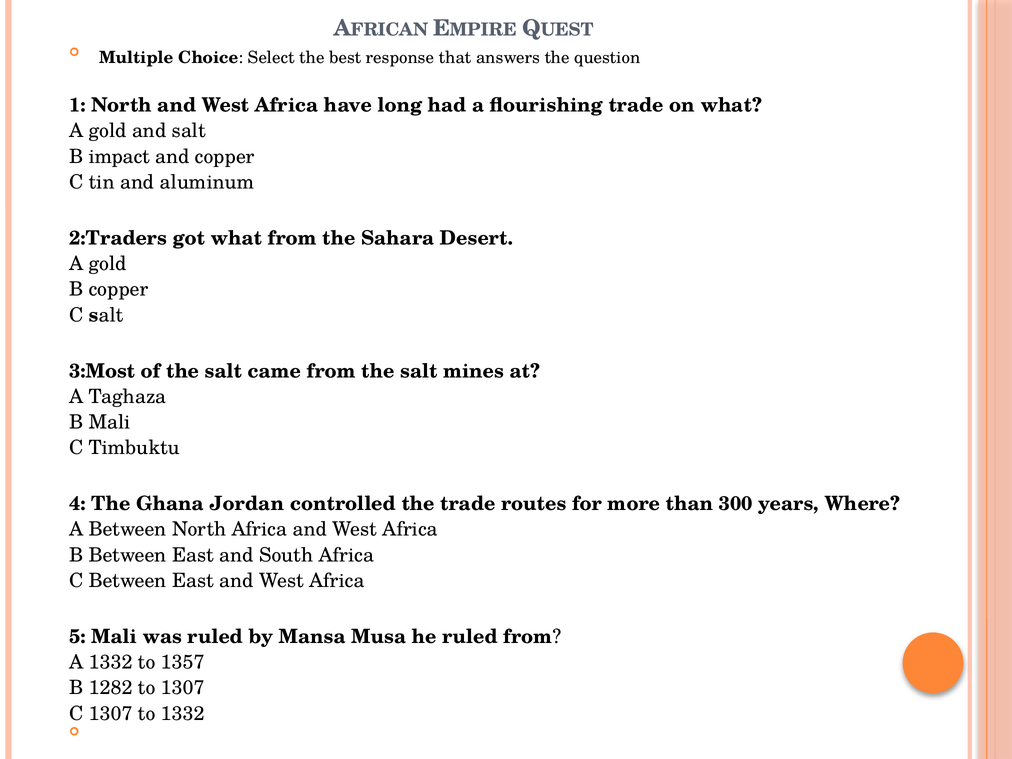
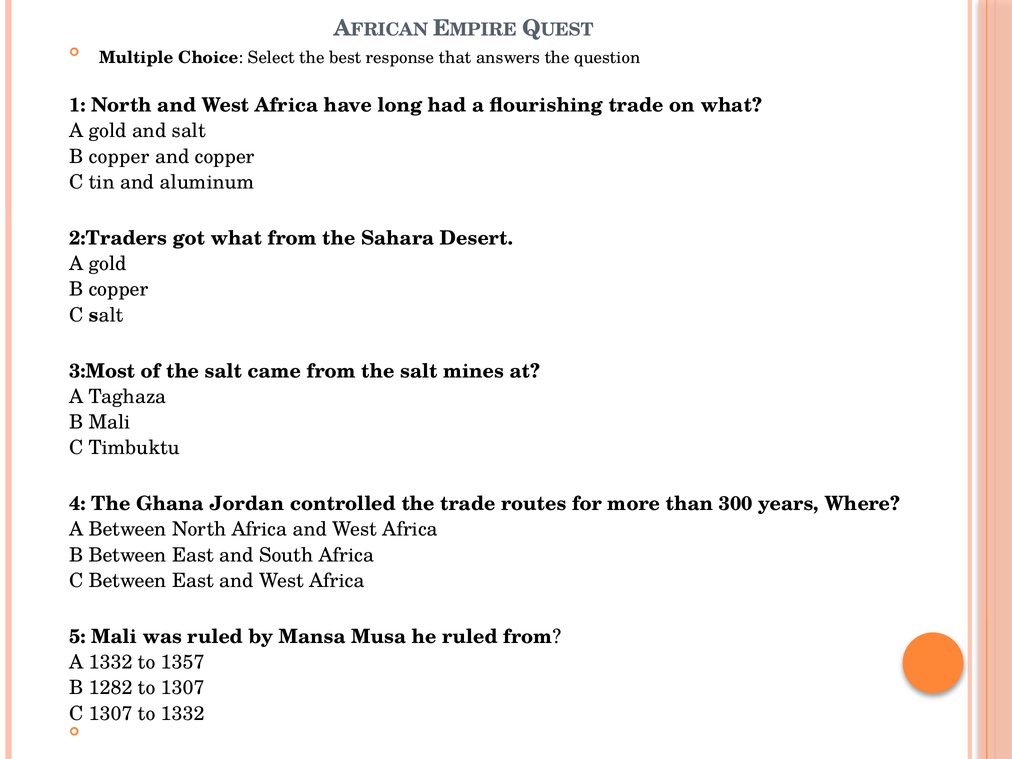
impact at (119, 157): impact -> copper
